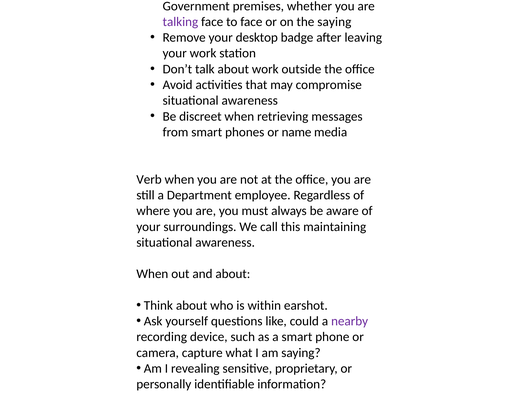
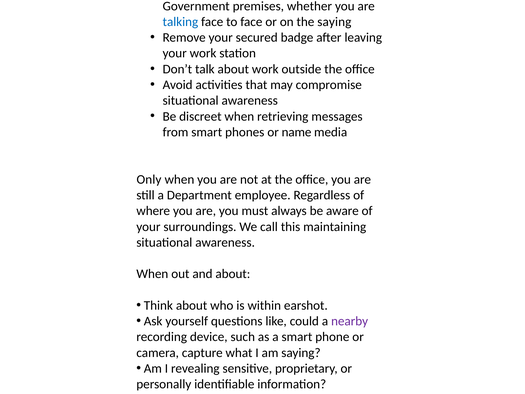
talking at (180, 22) colour: purple -> blue
desktop: desktop -> secured
Verb: Verb -> Only
